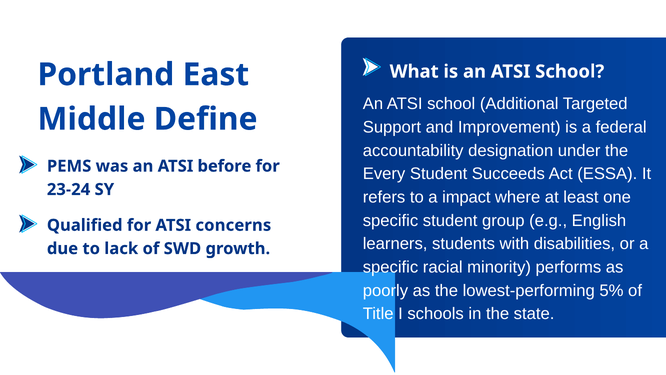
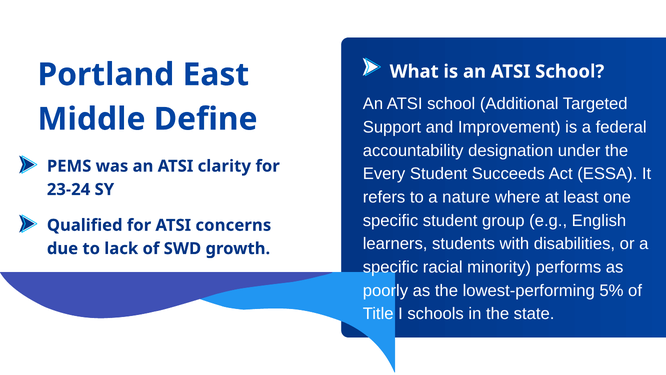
before: before -> clarity
impact: impact -> nature
